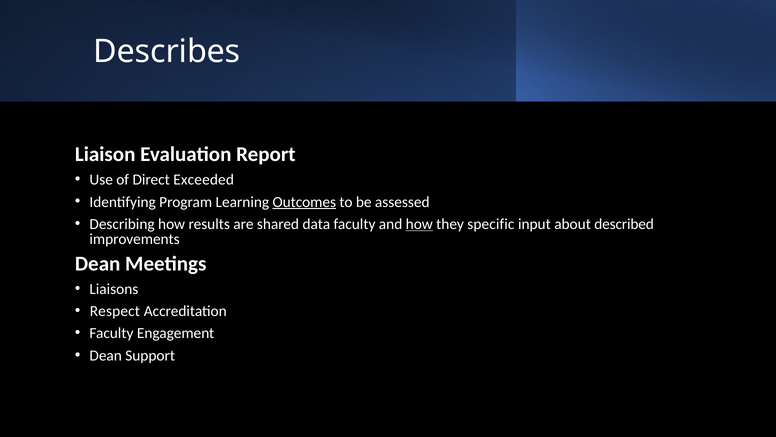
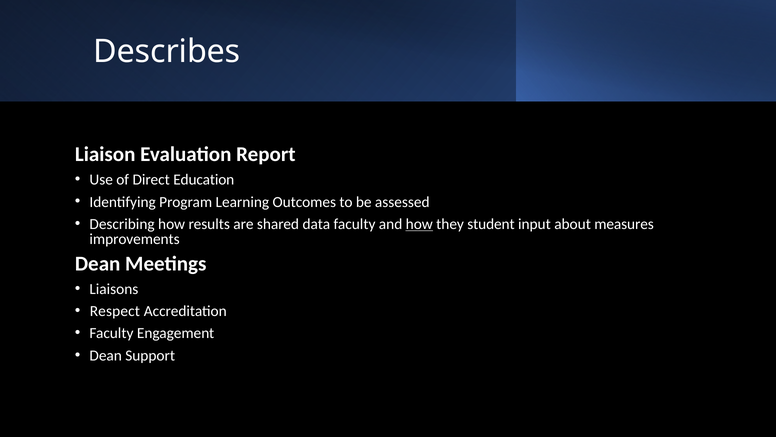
Exceeded: Exceeded -> Education
Outcomes underline: present -> none
specific: specific -> student
described: described -> measures
